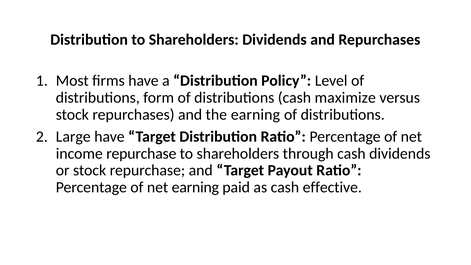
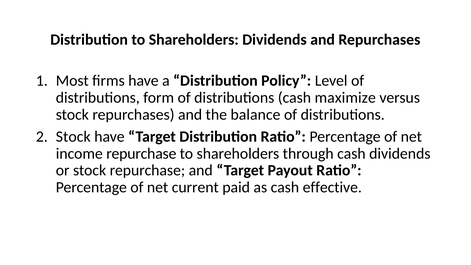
the earning: earning -> balance
Large at (73, 136): Large -> Stock
net earning: earning -> current
